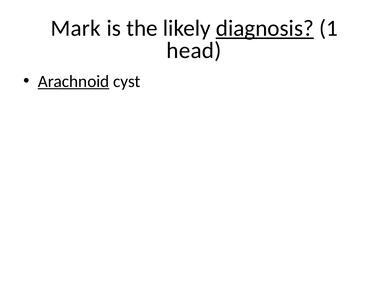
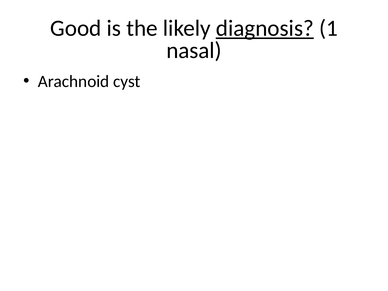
Mark: Mark -> Good
head: head -> nasal
Arachnoid underline: present -> none
